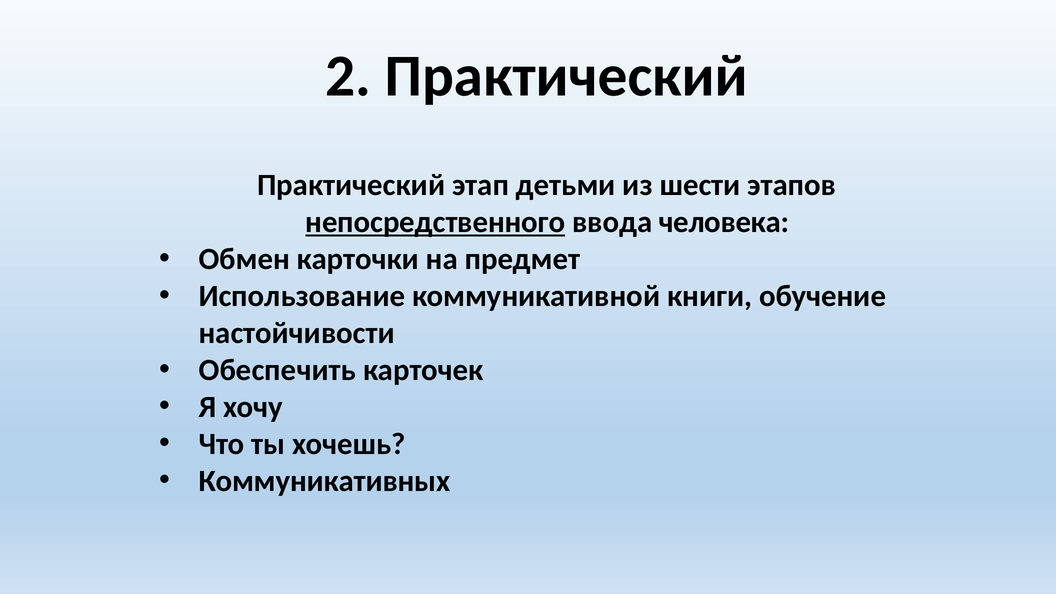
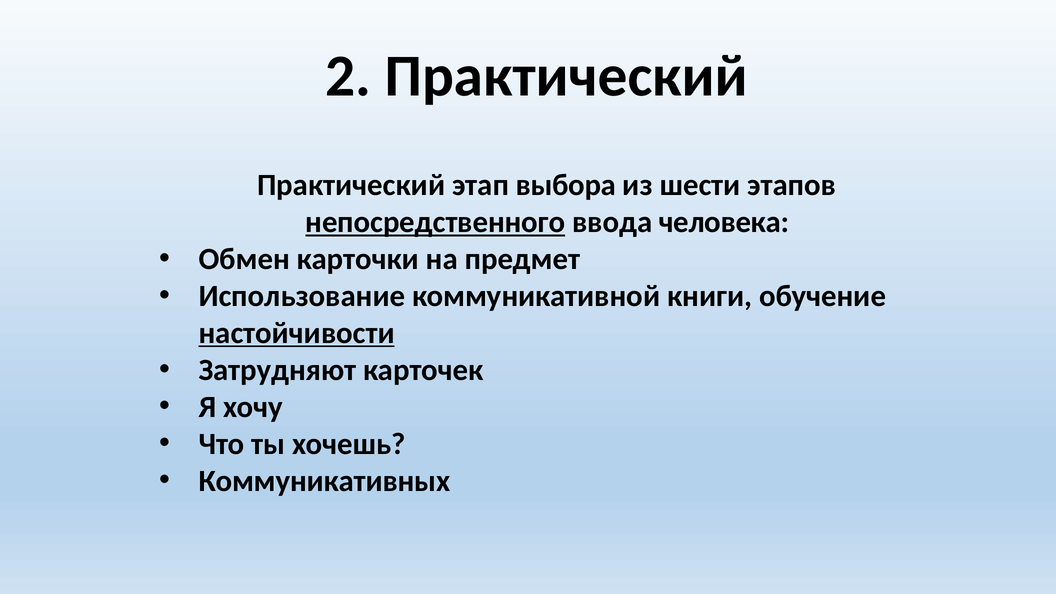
детьми: детьми -> выбора
настойчивости underline: none -> present
Обеспечить: Обеспечить -> Затрудняют
